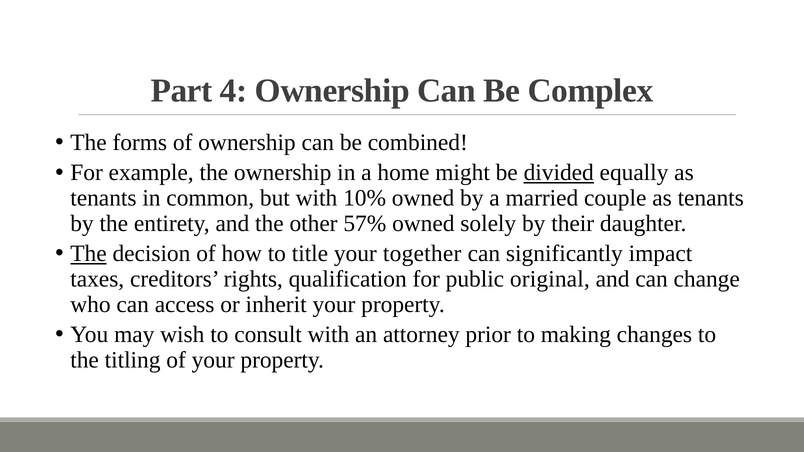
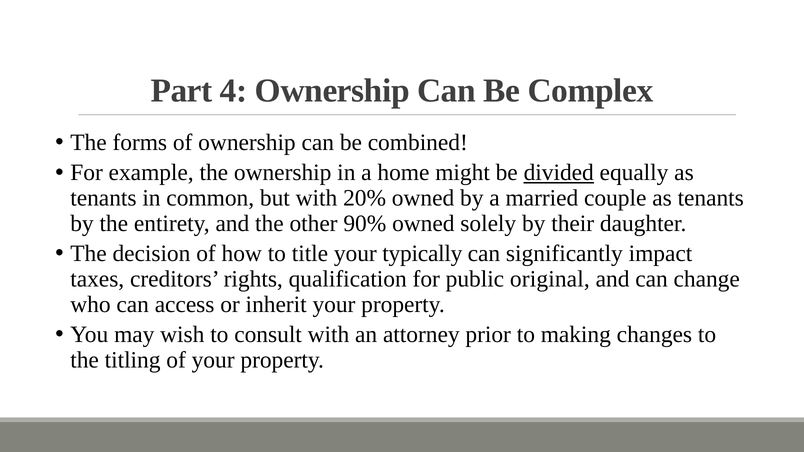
10%: 10% -> 20%
57%: 57% -> 90%
The at (89, 254) underline: present -> none
together: together -> typically
